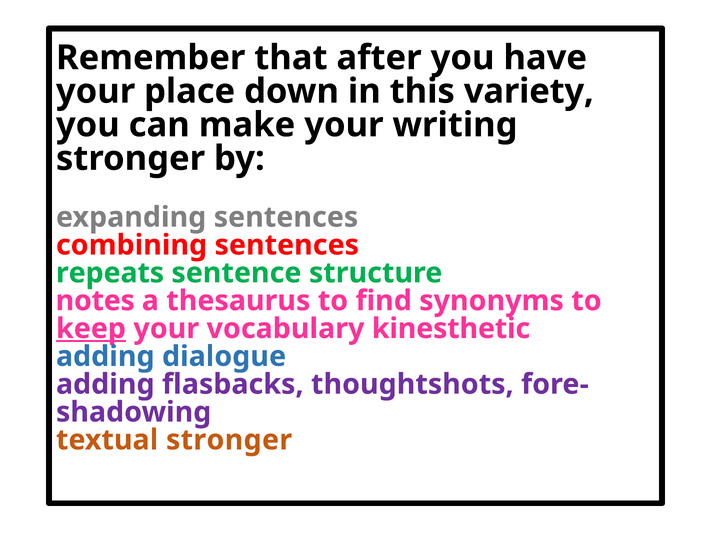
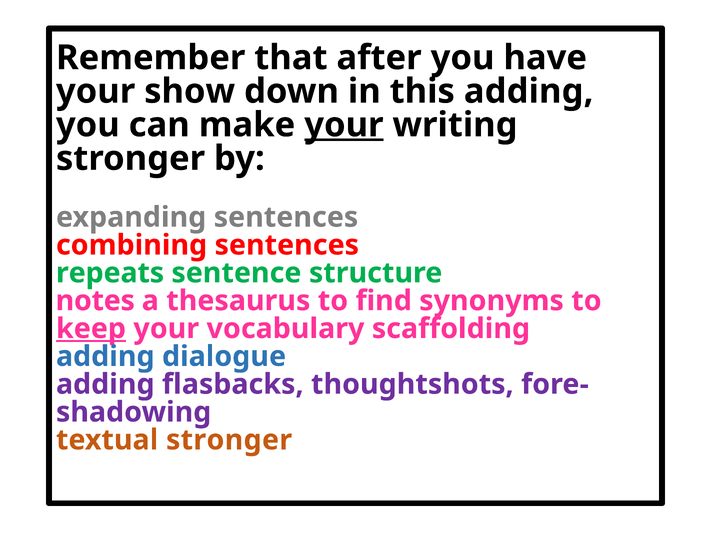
place: place -> show
this variety: variety -> adding
your at (344, 125) underline: none -> present
kinesthetic: kinesthetic -> scaffolding
